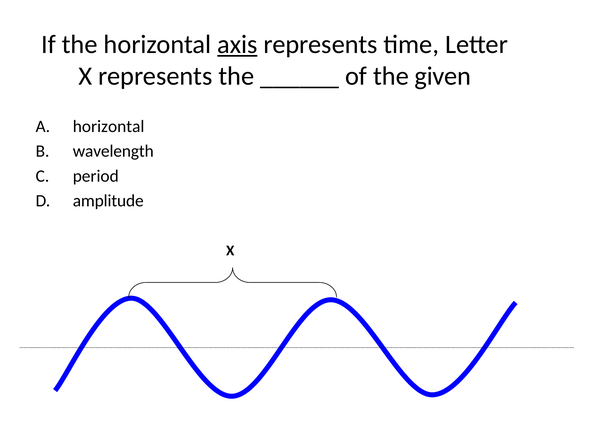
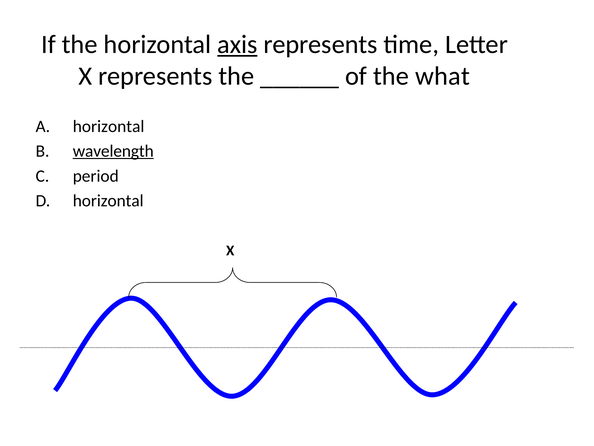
given: given -> what
wavelength underline: none -> present
amplitude at (108, 200): amplitude -> horizontal
